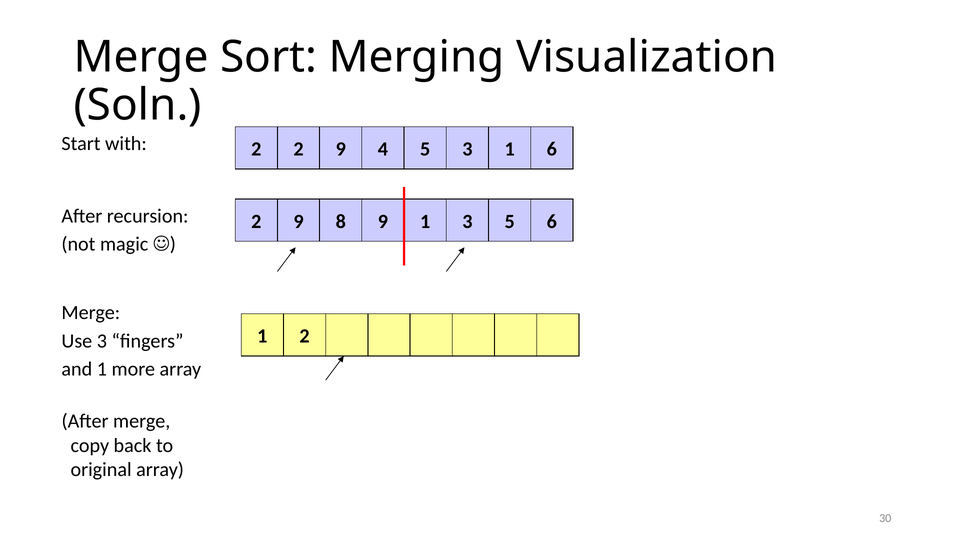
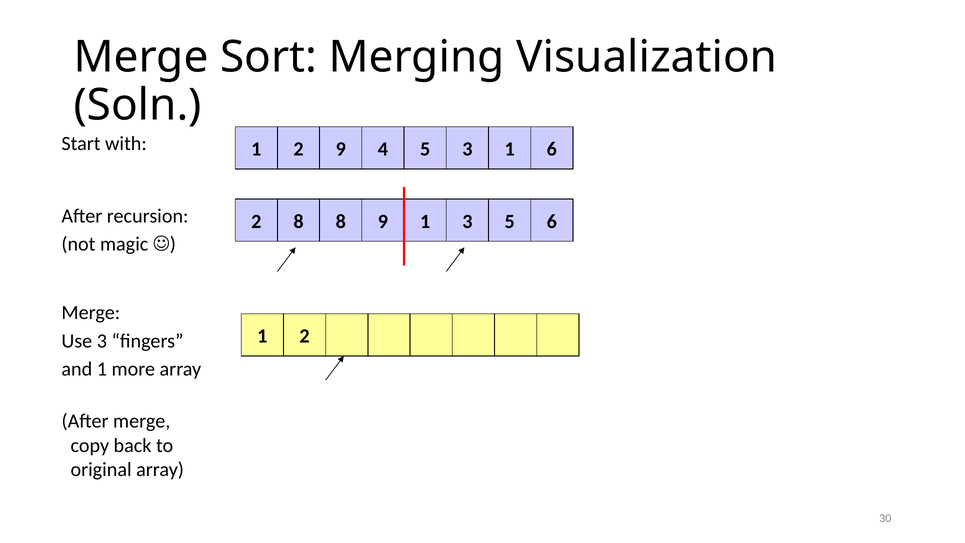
with 2: 2 -> 1
9 at (299, 222): 9 -> 8
